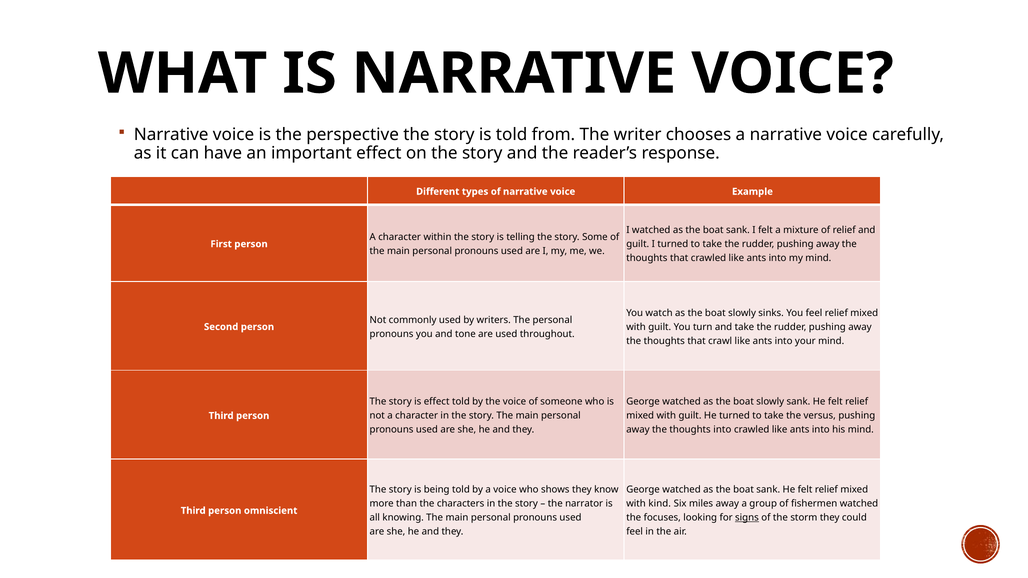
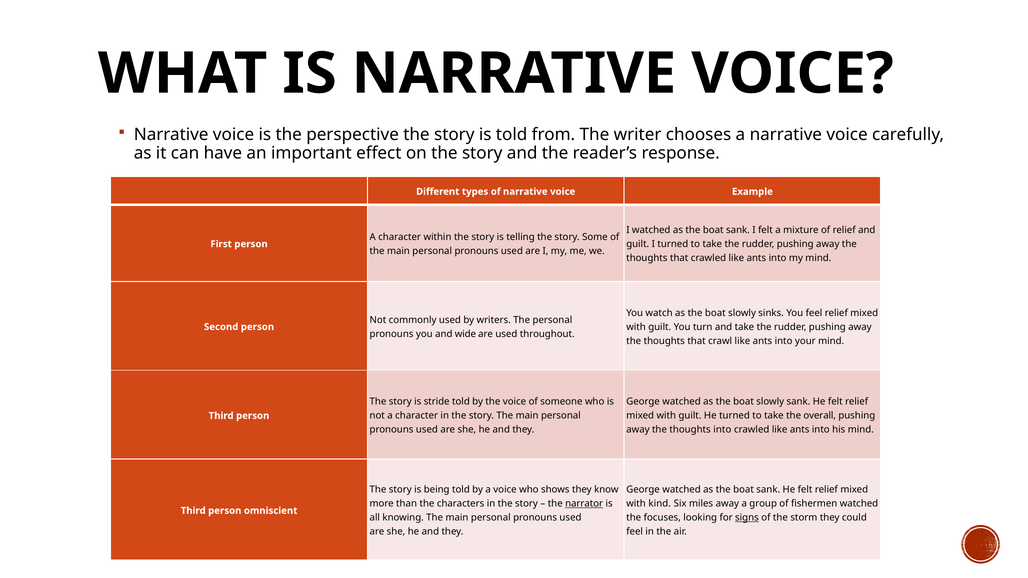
tone: tone -> wide
is effect: effect -> stride
versus: versus -> overall
narrator underline: none -> present
